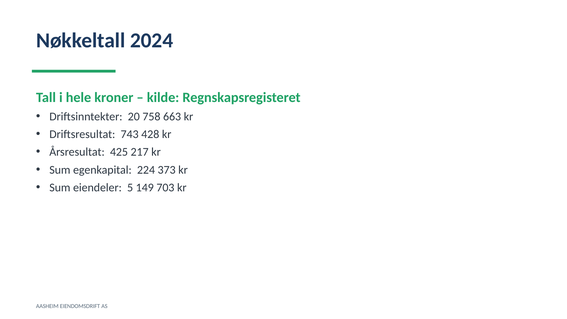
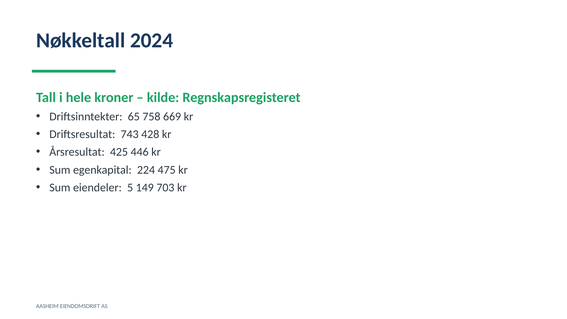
20: 20 -> 65
663: 663 -> 669
217: 217 -> 446
373: 373 -> 475
